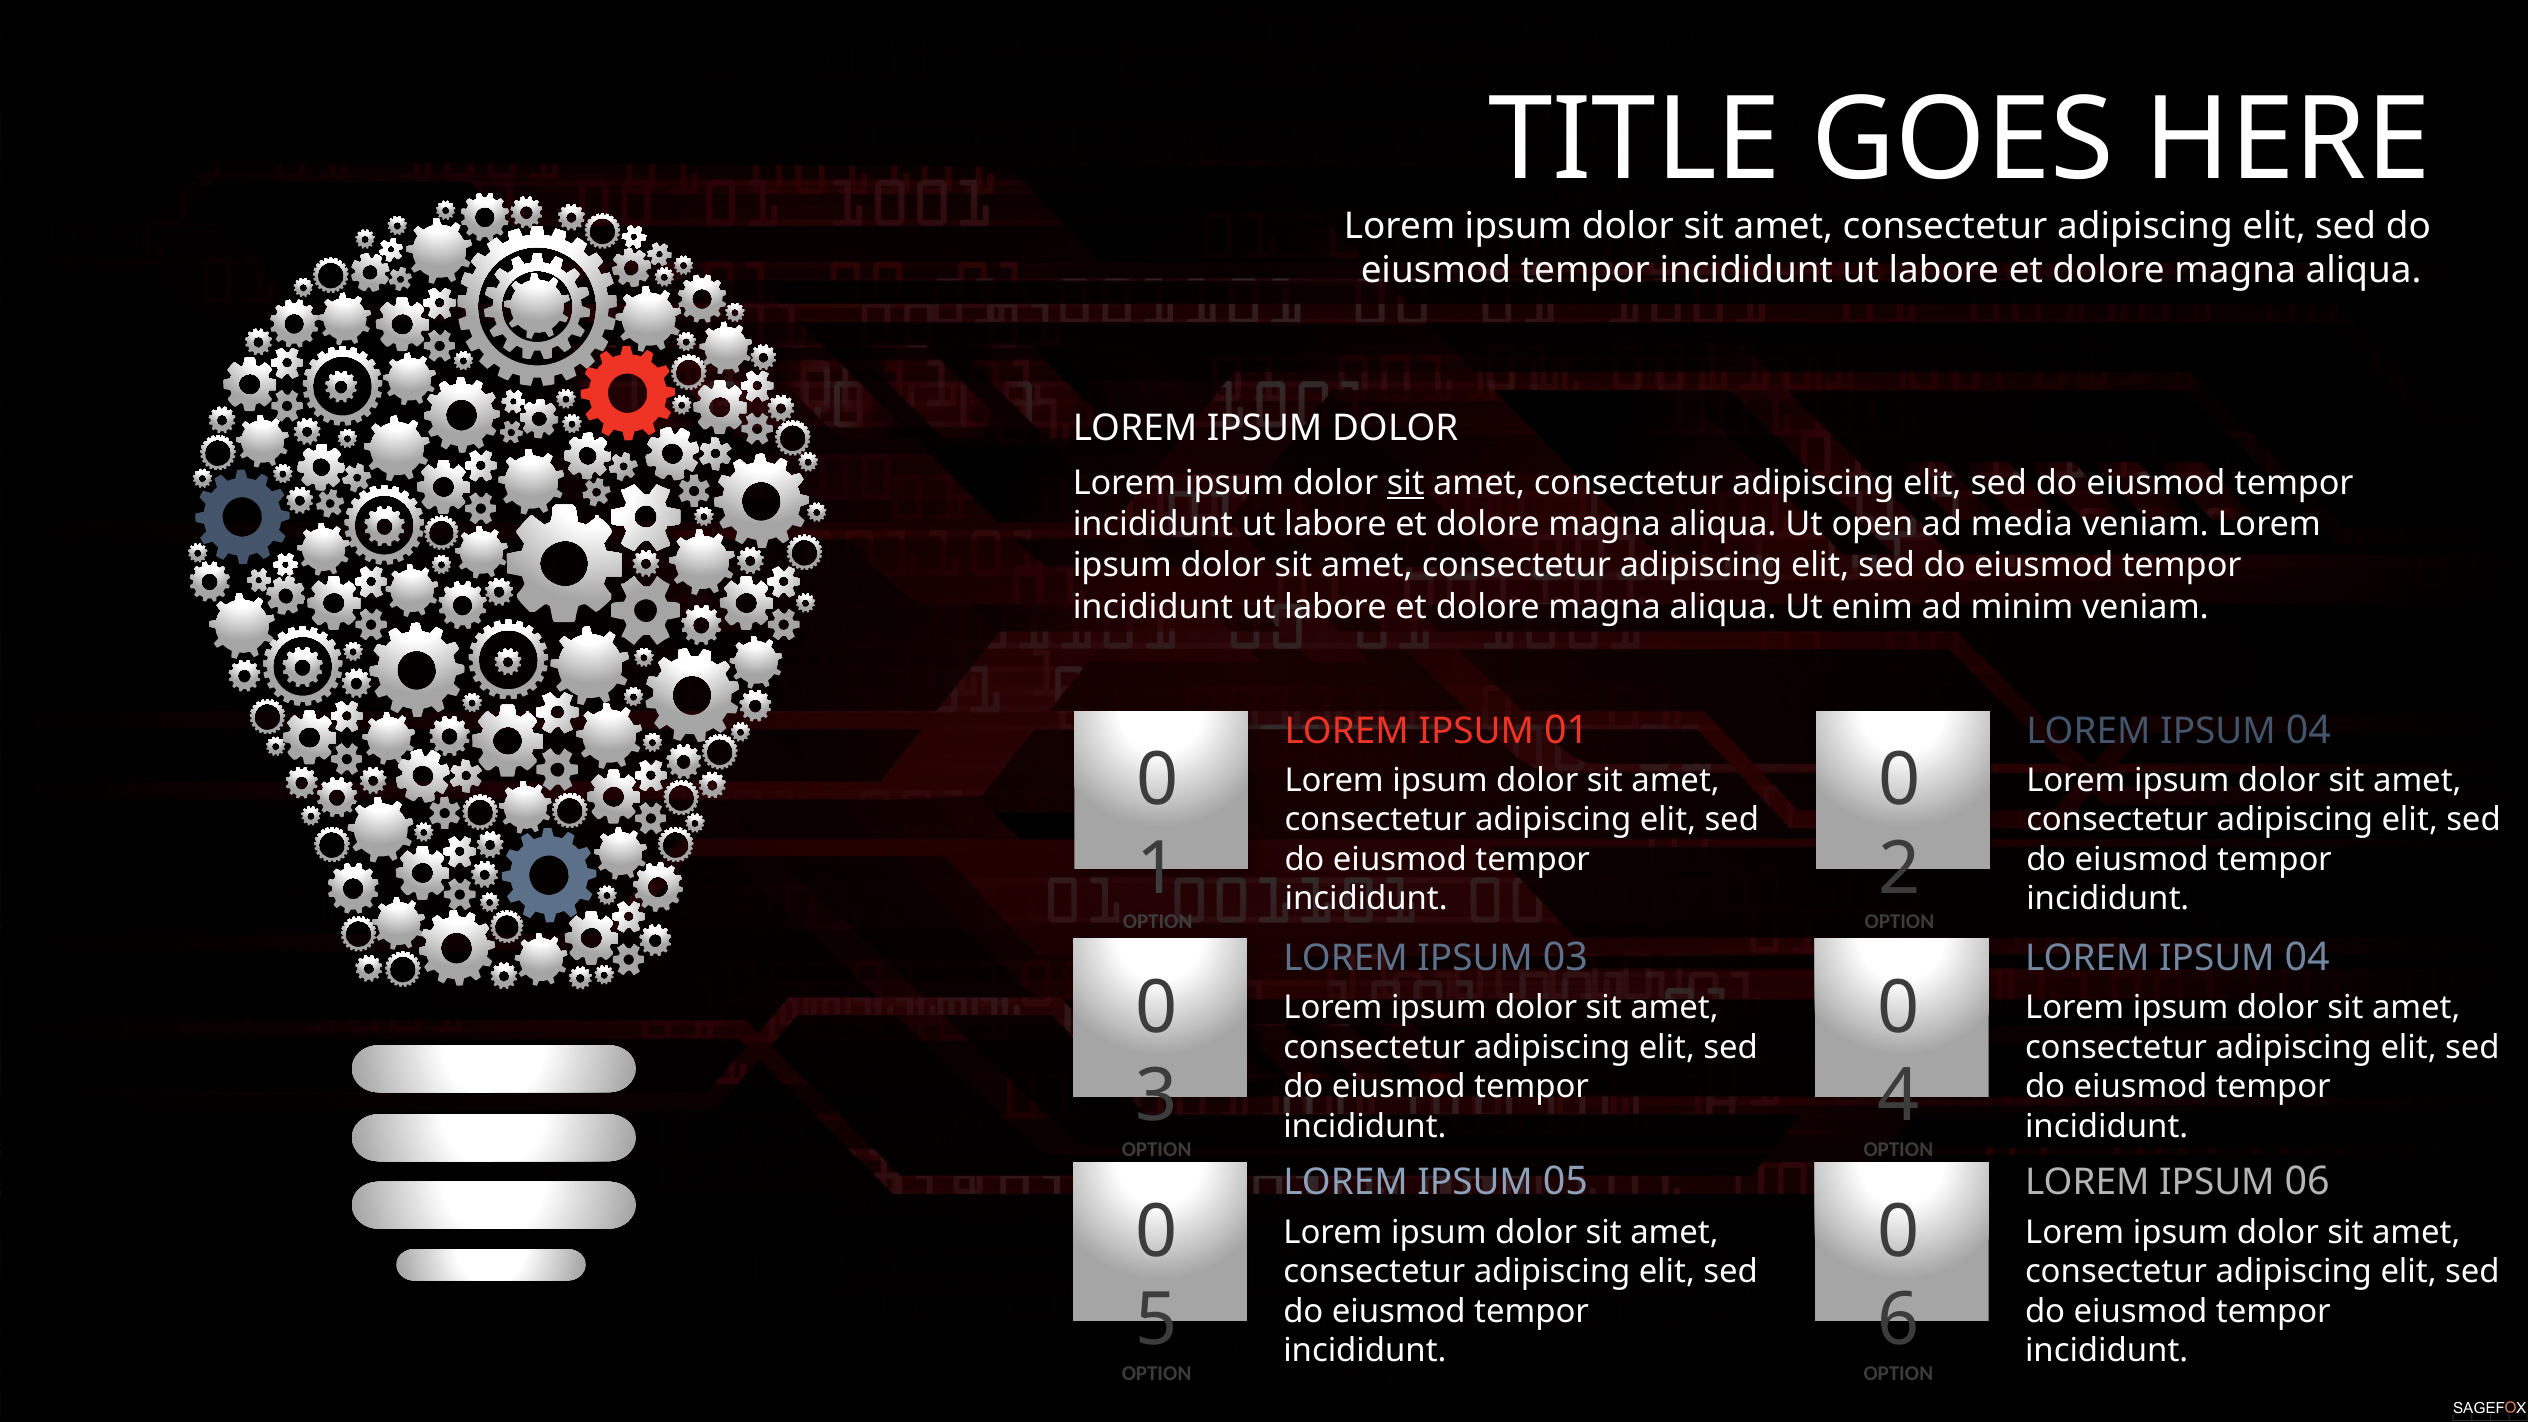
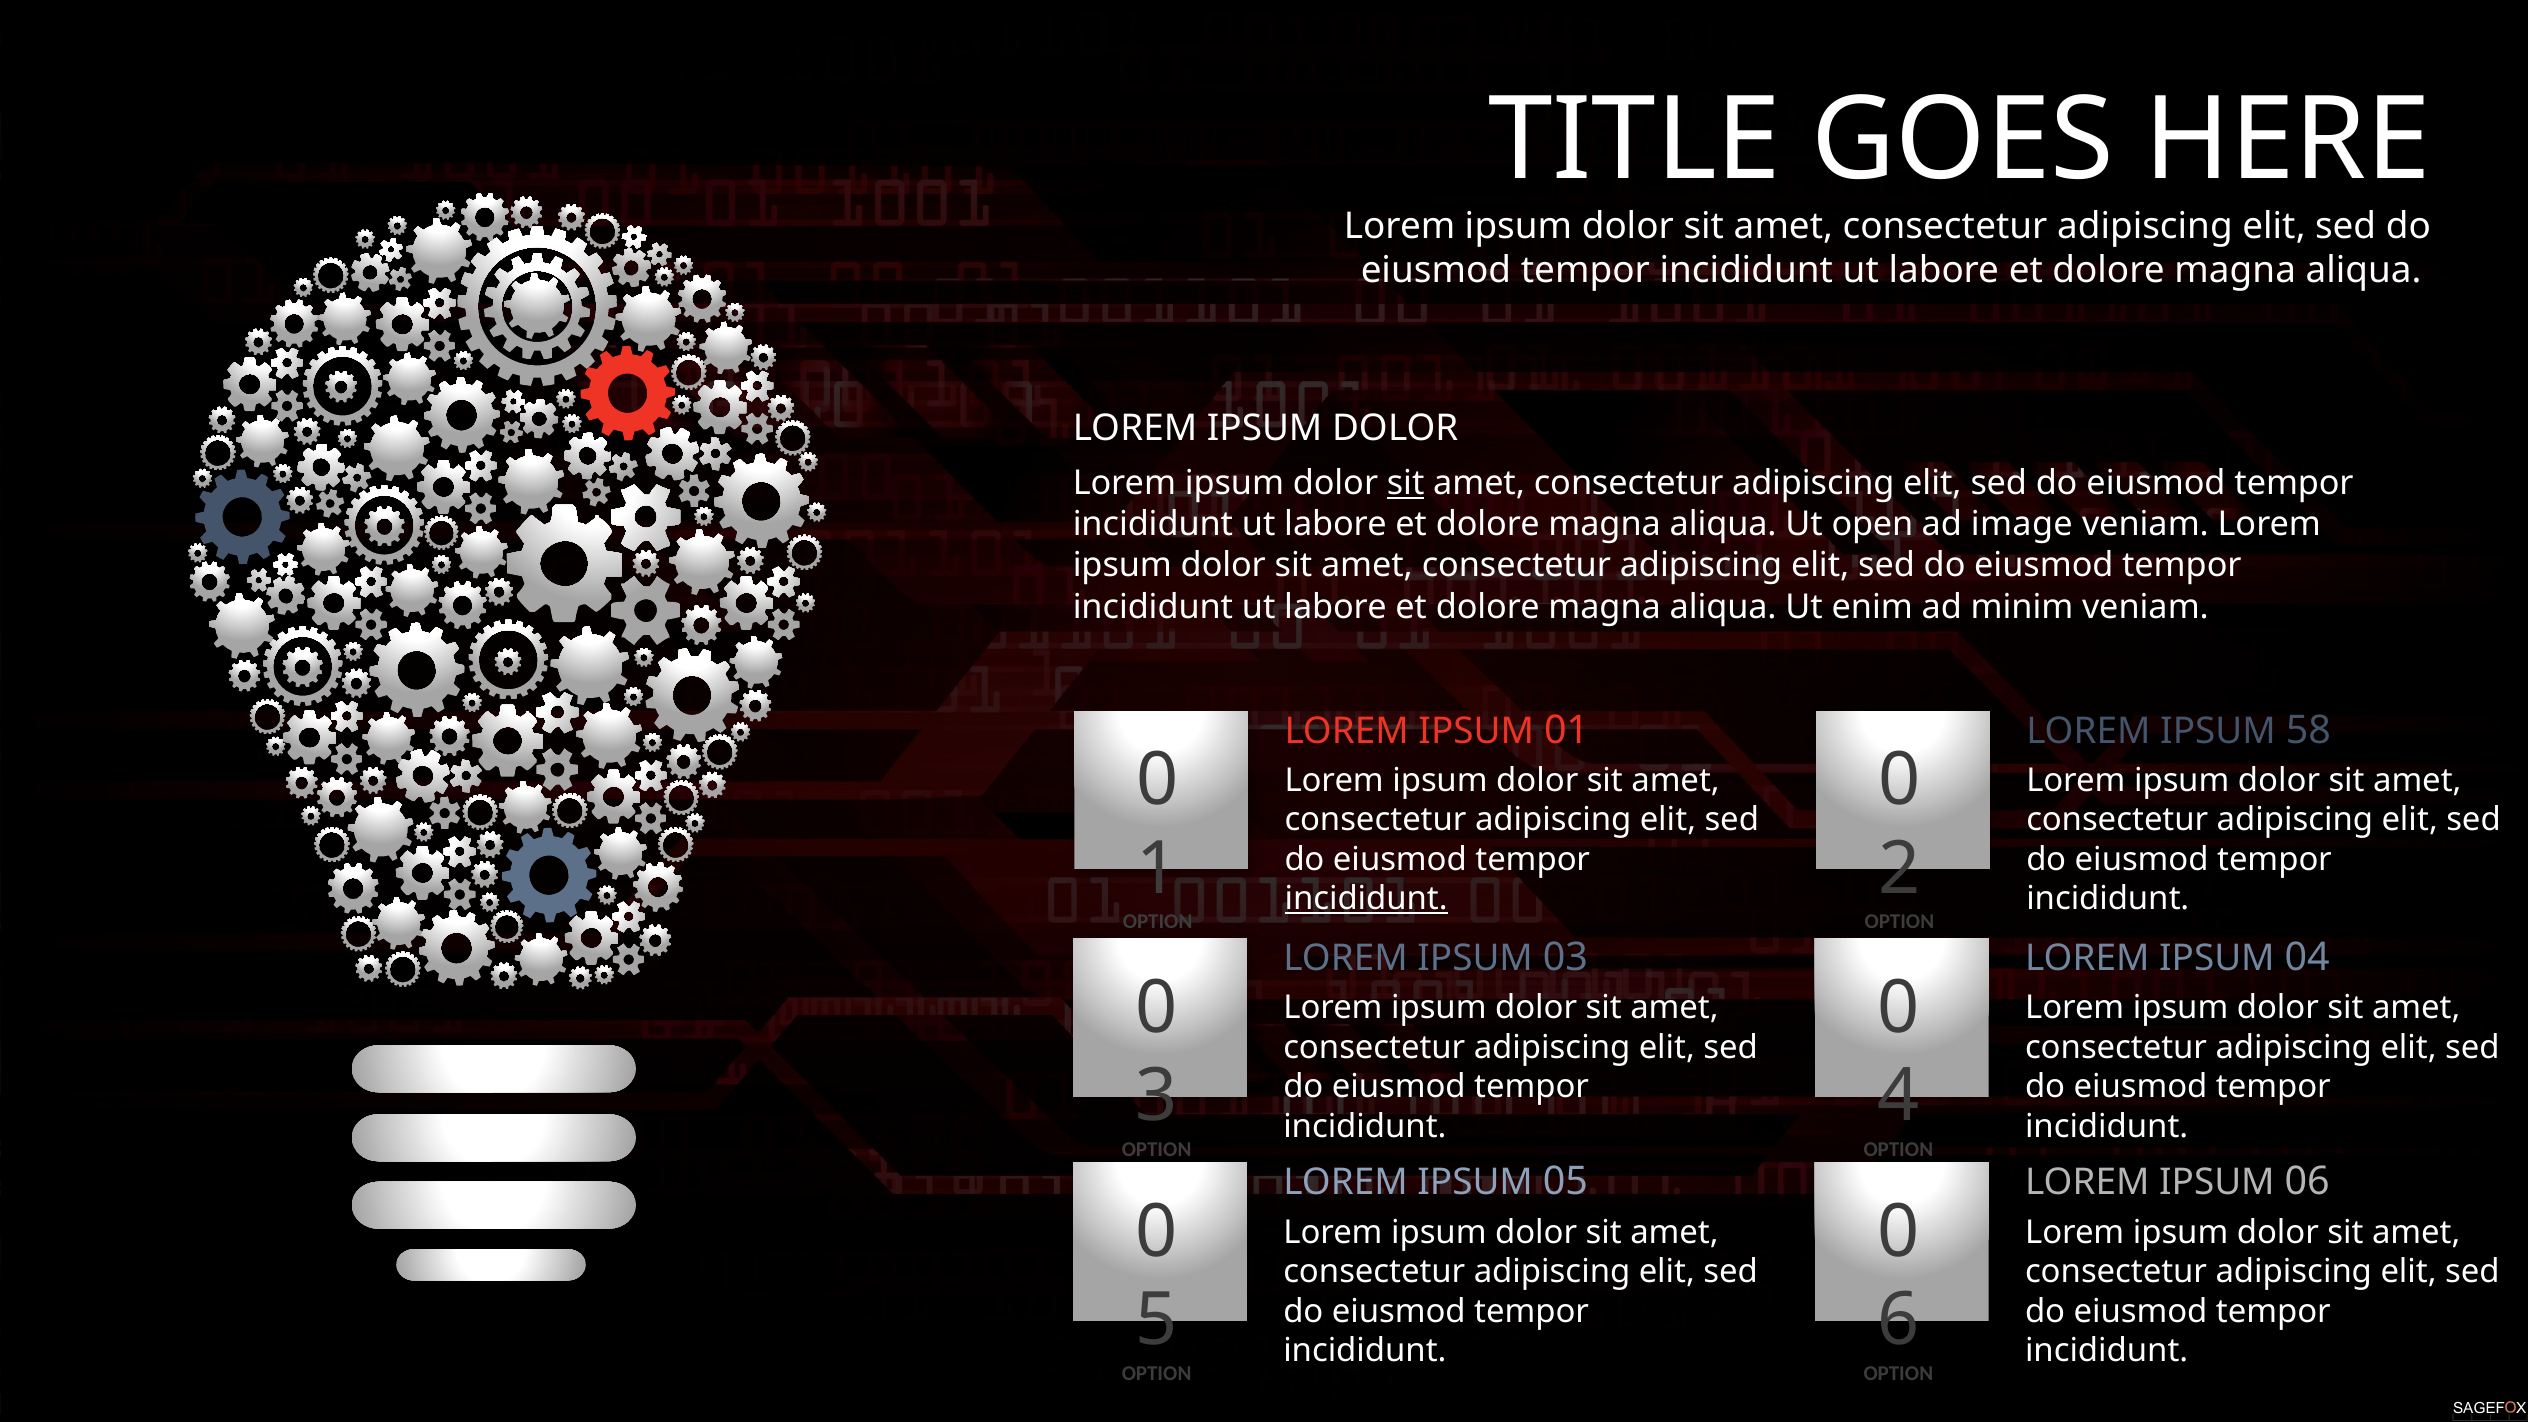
media: media -> image
04 at (2308, 730): 04 -> 58
incididunt at (1366, 899) underline: none -> present
